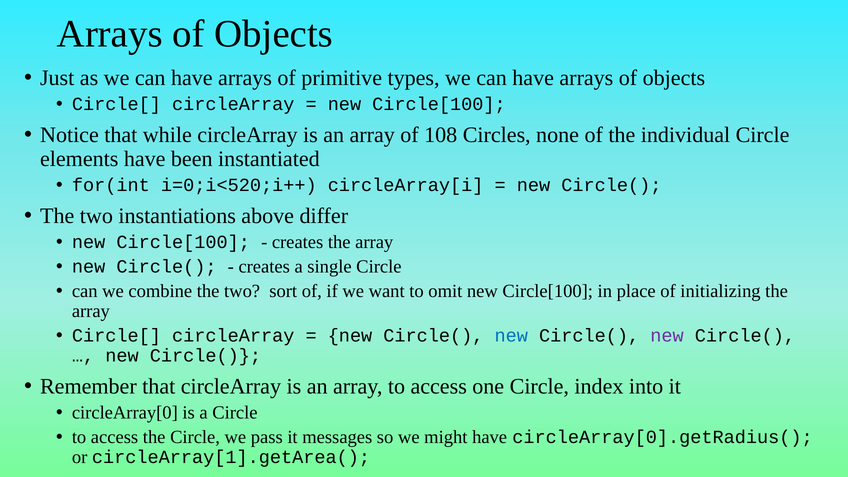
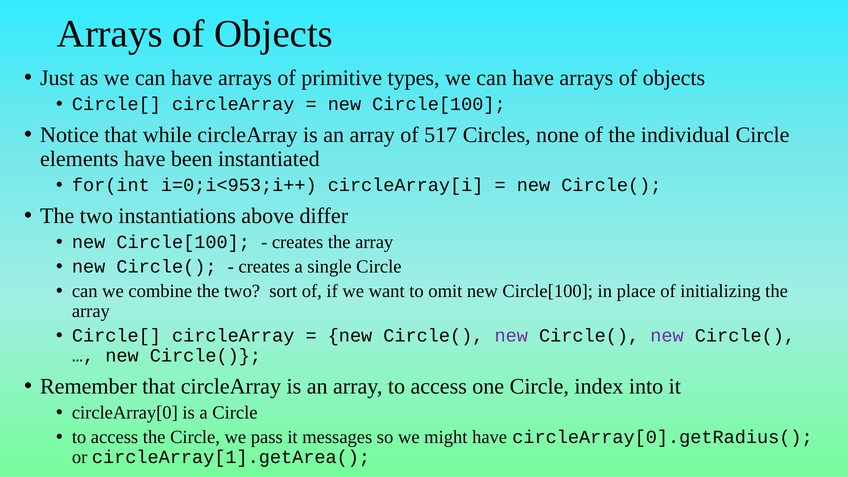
108: 108 -> 517
i=0;i<520;i++: i=0;i<520;i++ -> i=0;i<953;i++
new at (511, 336) colour: blue -> purple
